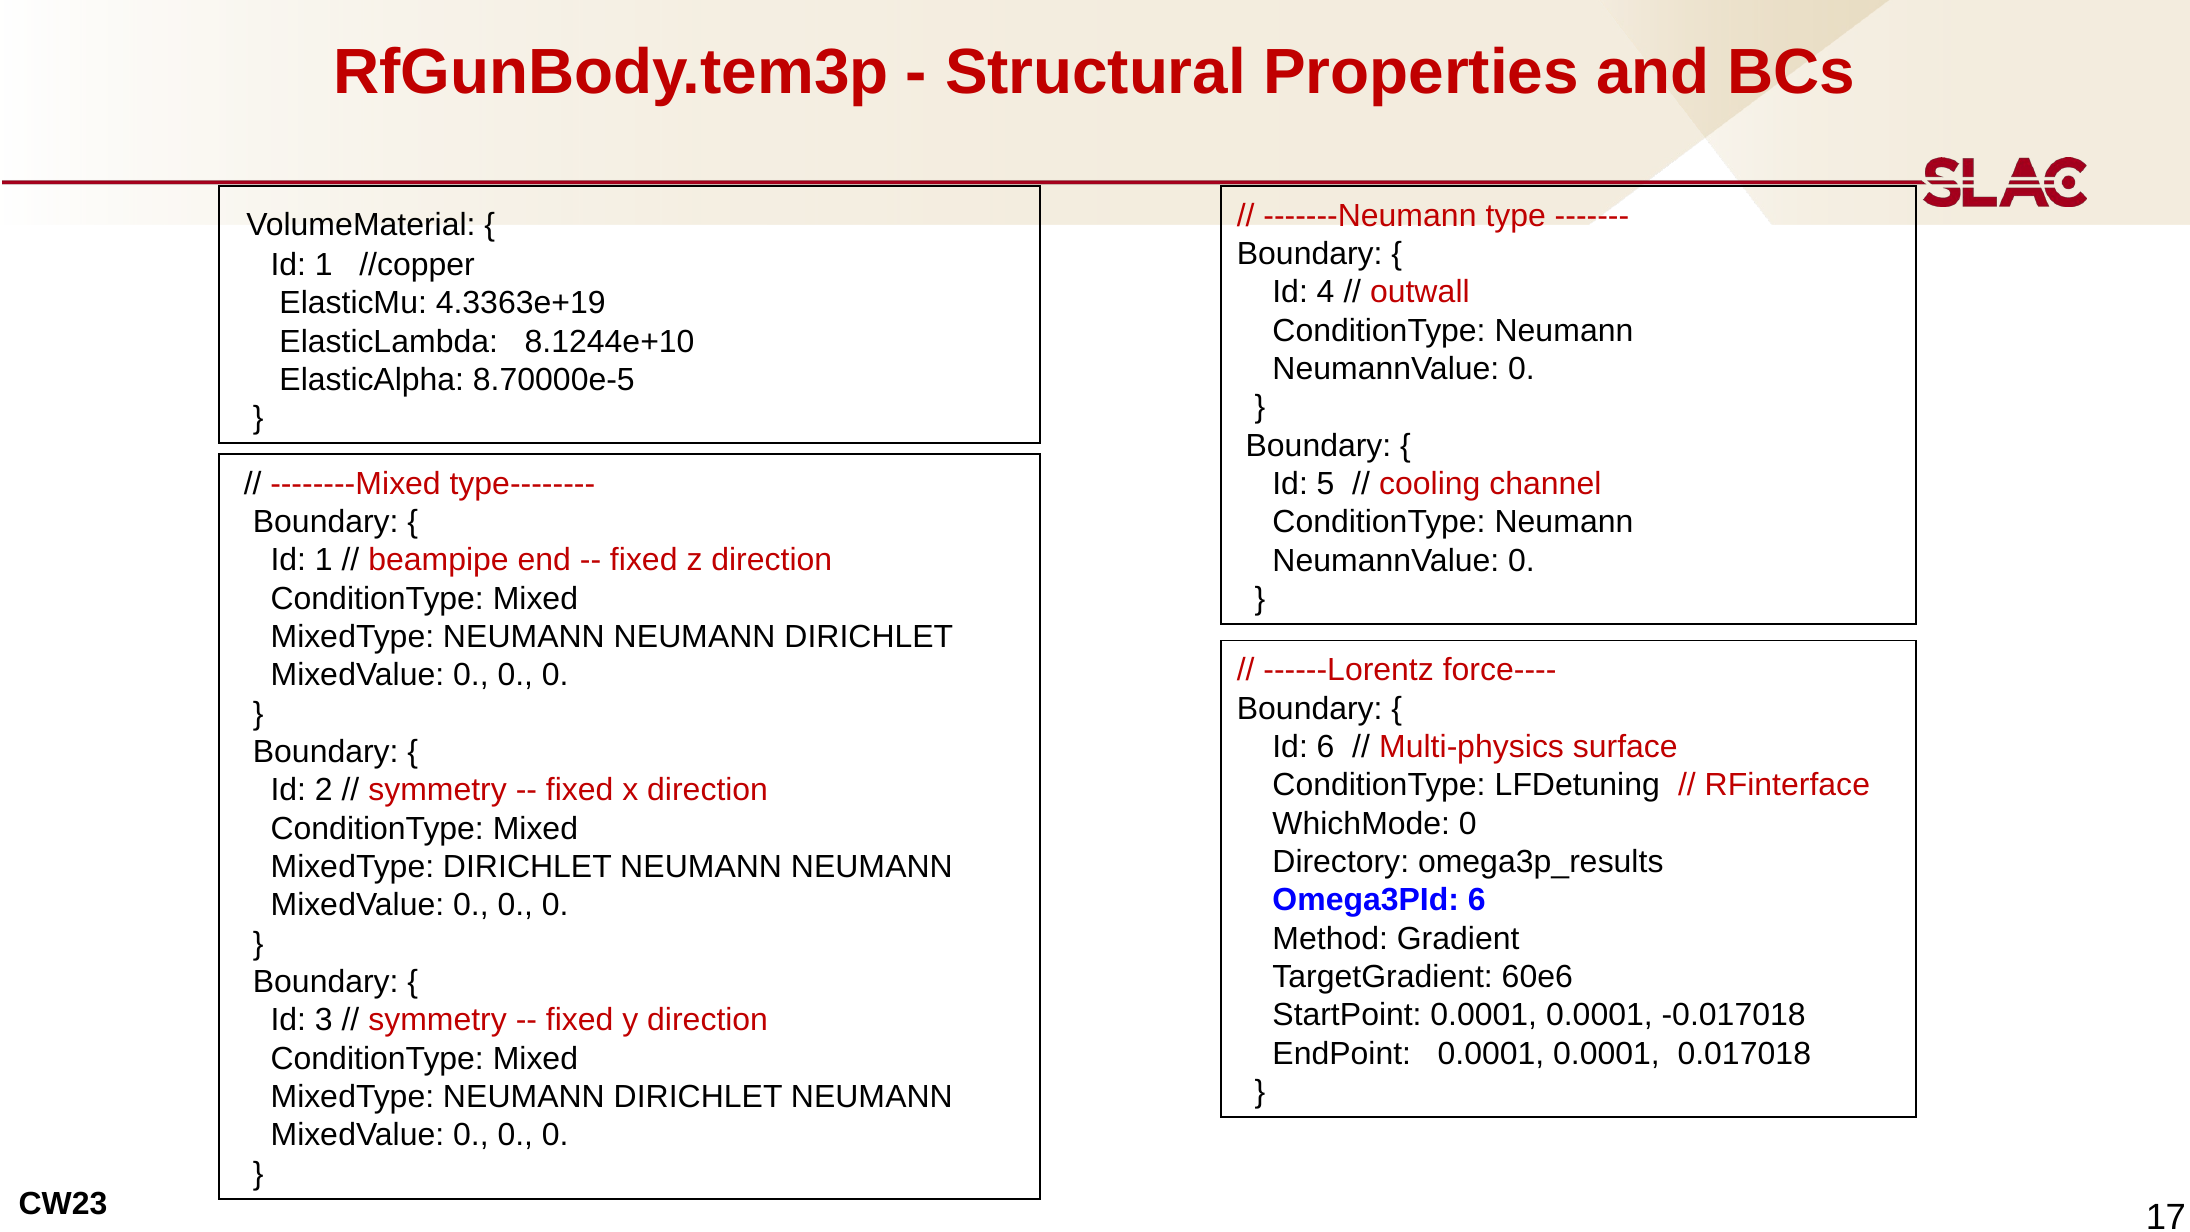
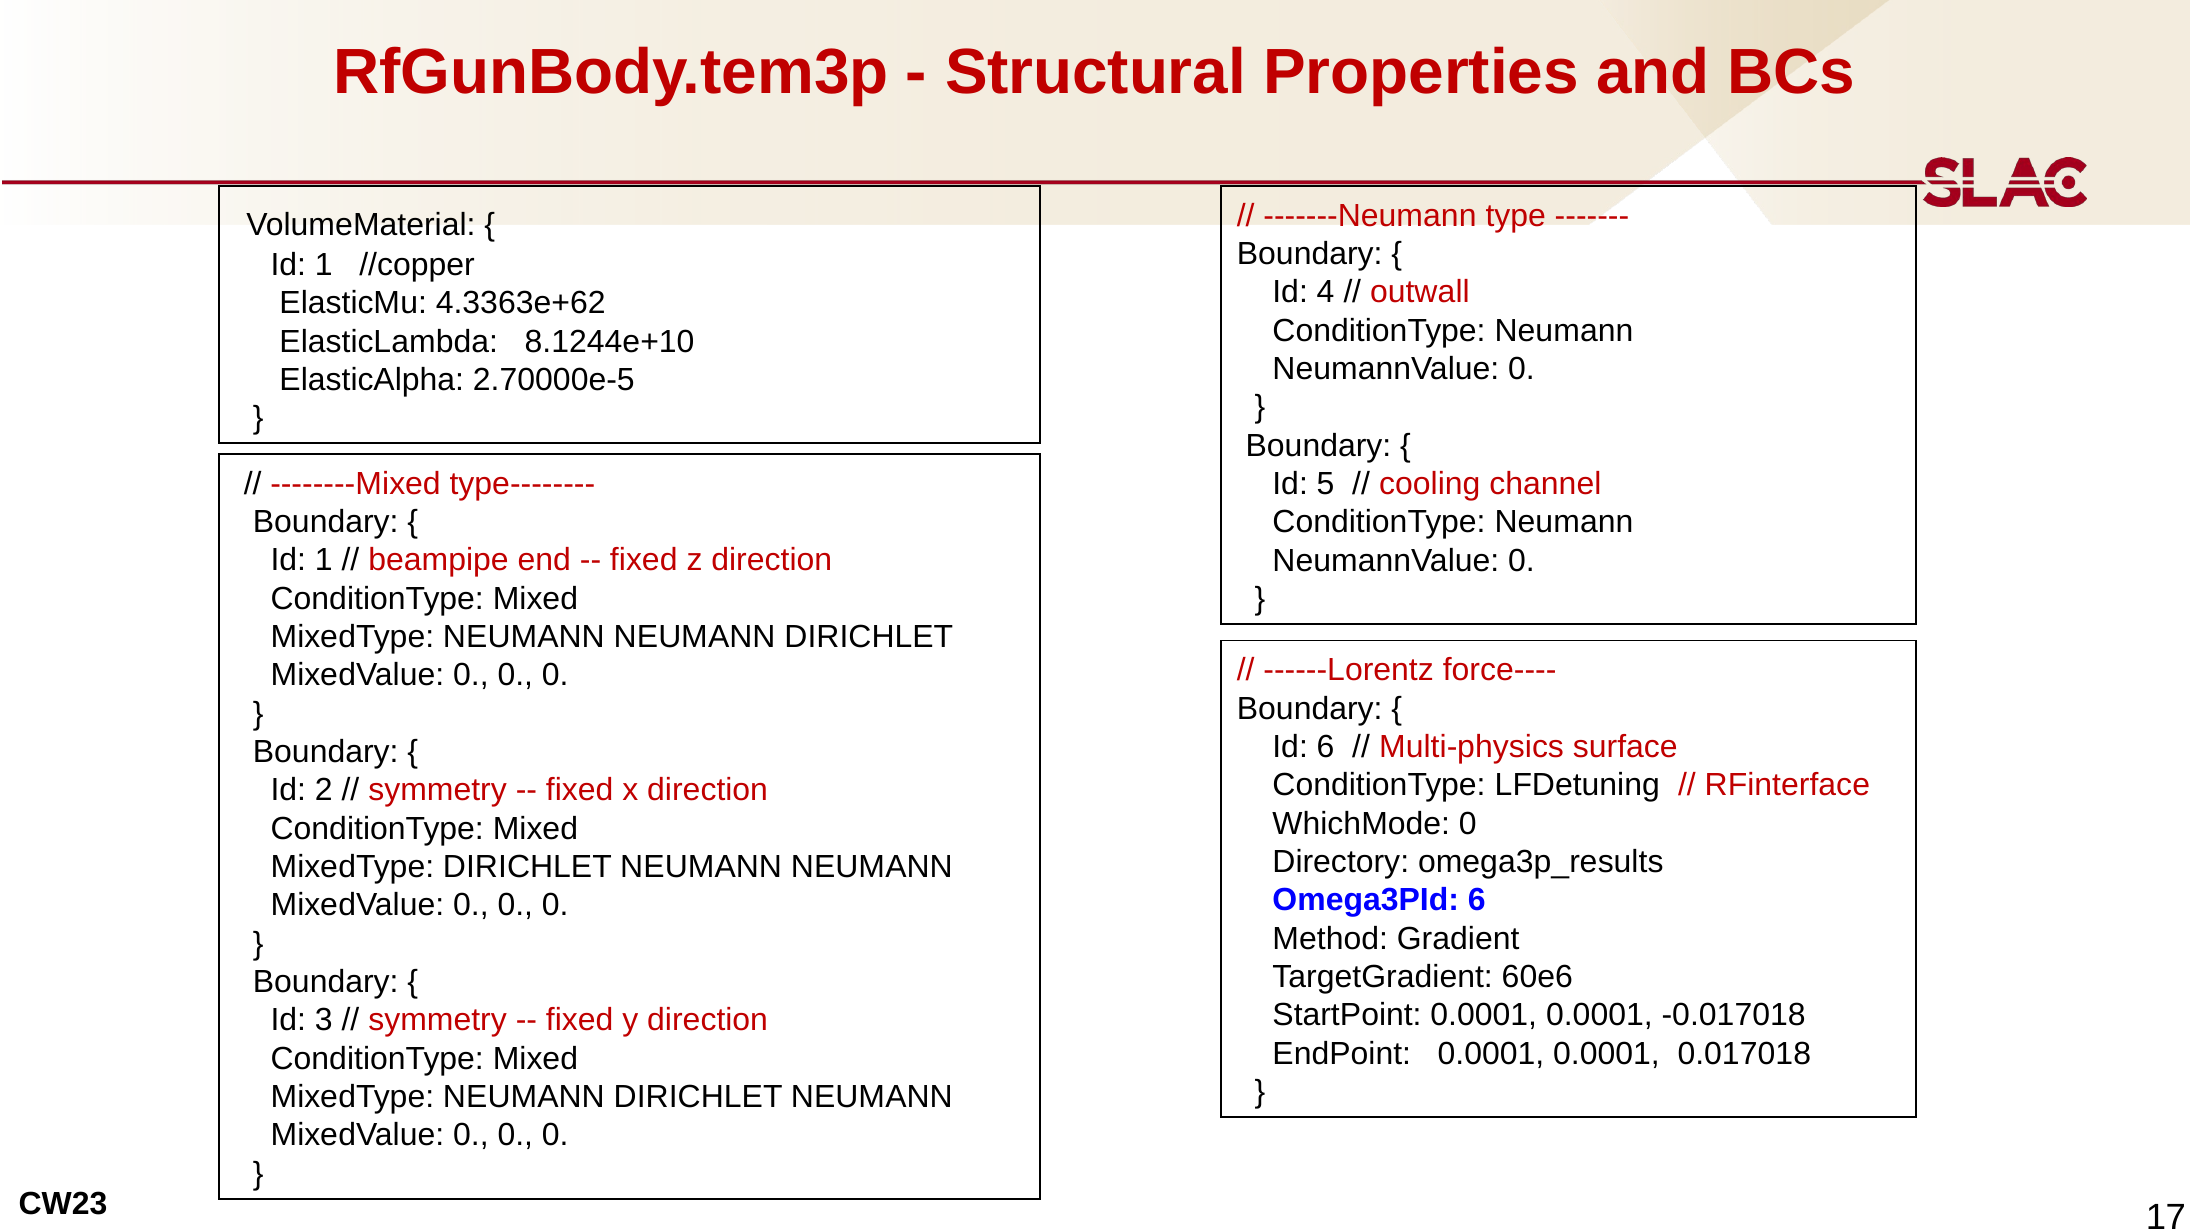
4.3363e+19: 4.3363e+19 -> 4.3363e+62
8.70000e-5: 8.70000e-5 -> 2.70000e-5
